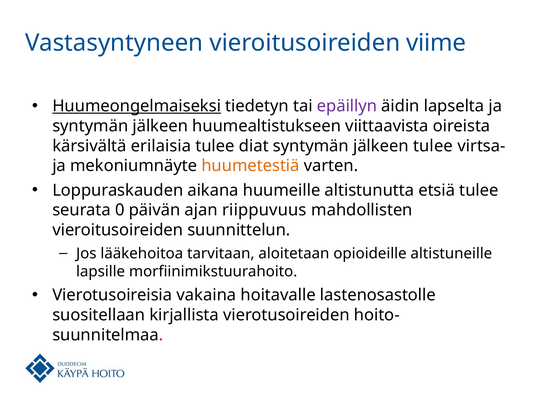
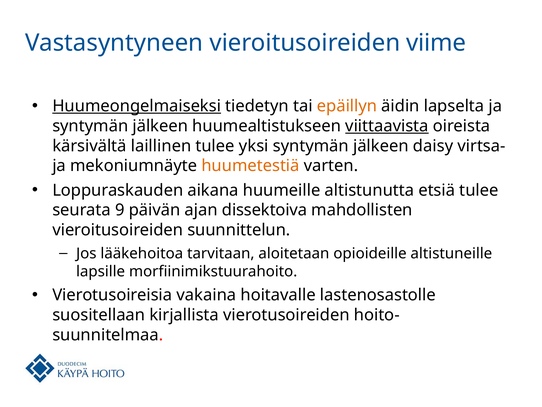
epäillyn colour: purple -> orange
viittaavista underline: none -> present
erilaisia: erilaisia -> laillinen
diat: diat -> yksi
jälkeen tulee: tulee -> daisy
0: 0 -> 9
riippuvuus: riippuvuus -> dissektoiva
